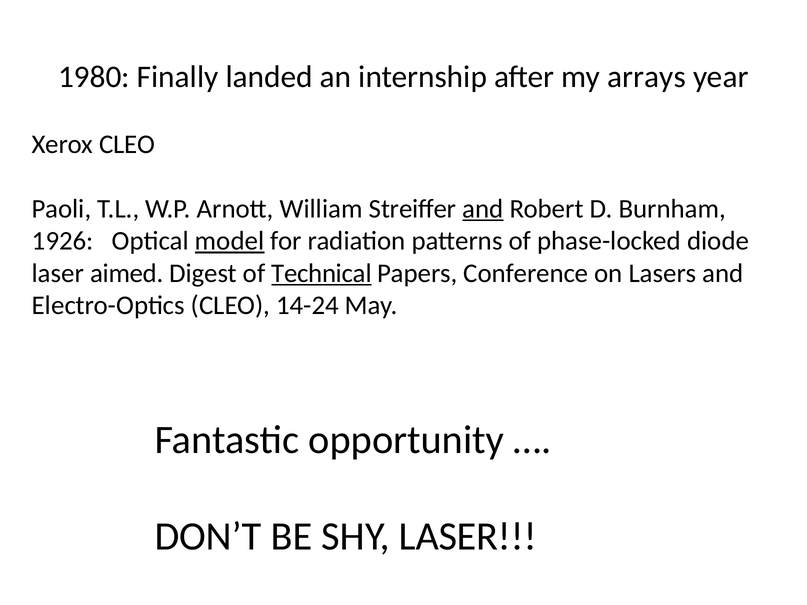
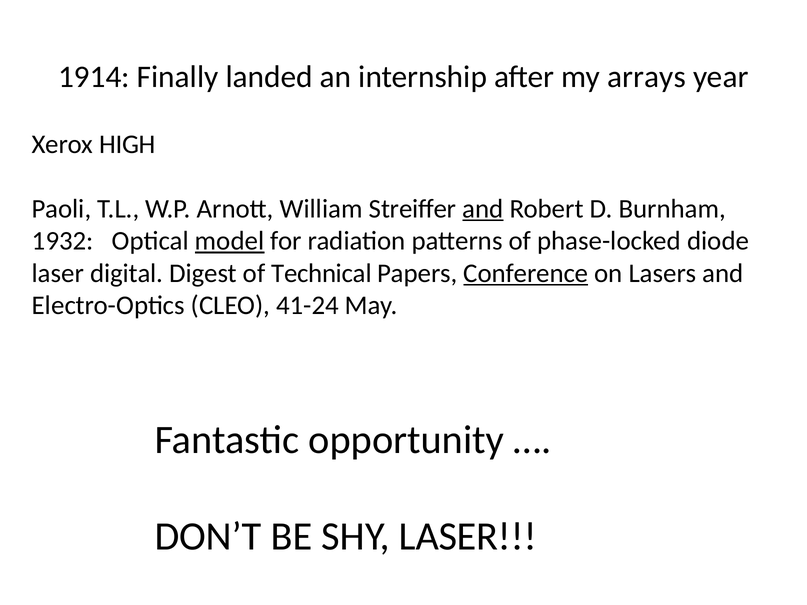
1980: 1980 -> 1914
Xerox CLEO: CLEO -> HIGH
1926: 1926 -> 1932
aimed: aimed -> digital
Technical underline: present -> none
Conference underline: none -> present
14-24: 14-24 -> 41-24
